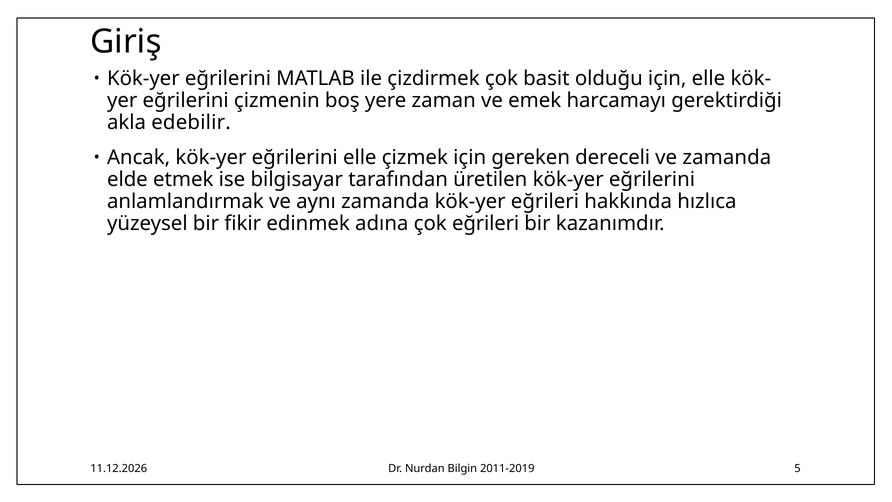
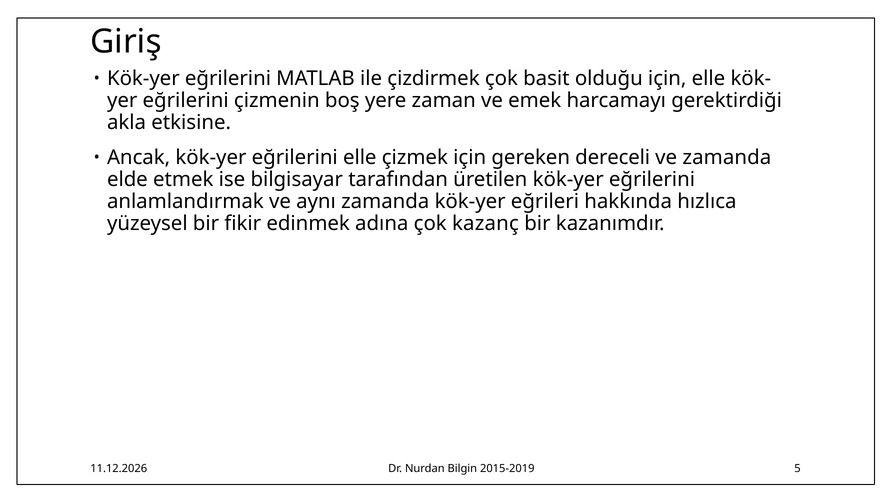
edebilir: edebilir -> etkisine
çok eğrileri: eğrileri -> kazanç
2011-2019: 2011-2019 -> 2015-2019
